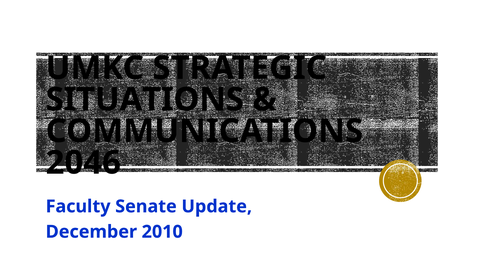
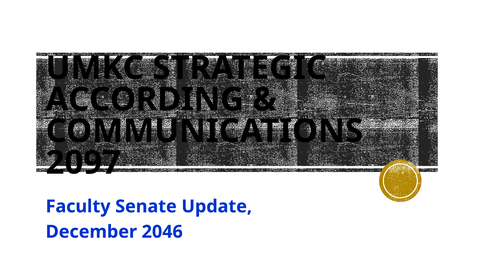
SITUATIONS: SITUATIONS -> ACCORDING
2046: 2046 -> 2097
2010: 2010 -> 2046
